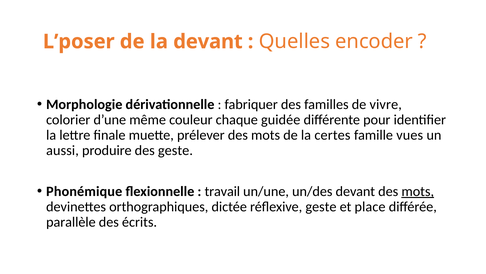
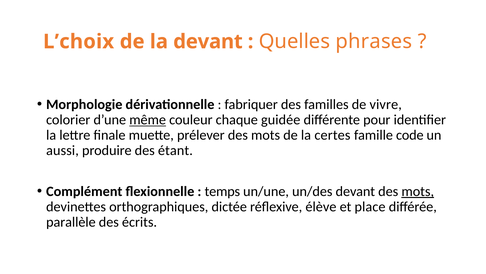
L’poser: L’poser -> L’choix
encoder: encoder -> phrases
même underline: none -> present
vues: vues -> code
des geste: geste -> étant
Phonémique: Phonémique -> Complément
travail: travail -> temps
réflexive geste: geste -> élève
